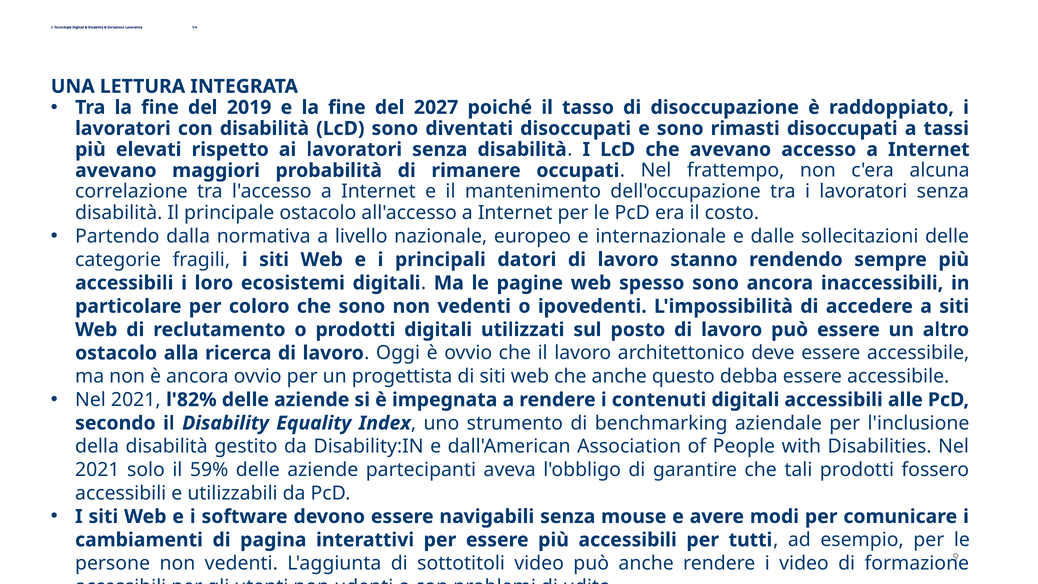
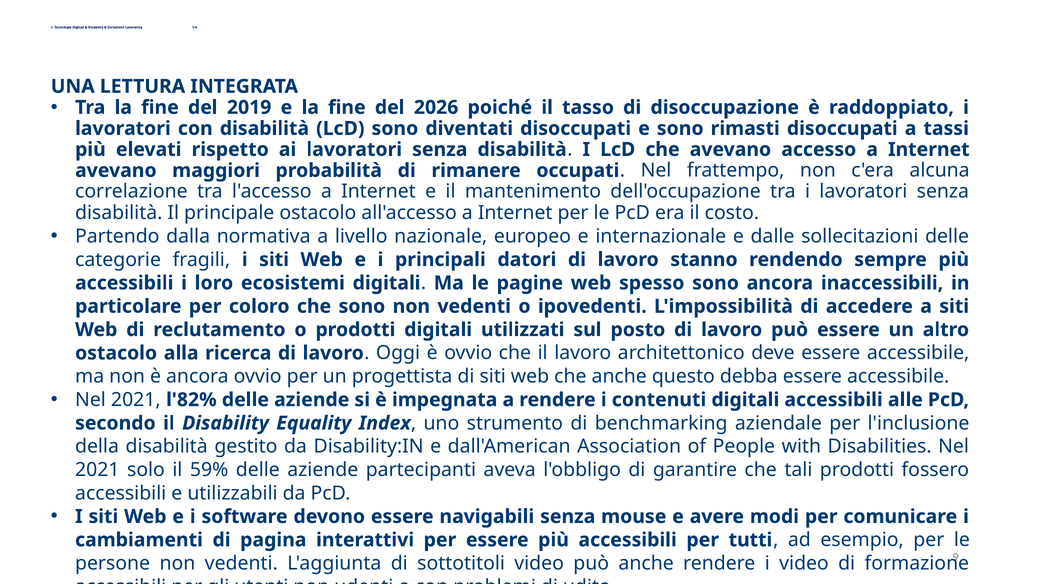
2027: 2027 -> 2026
